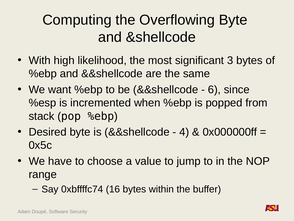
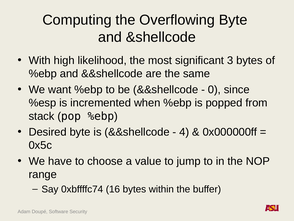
6: 6 -> 0
